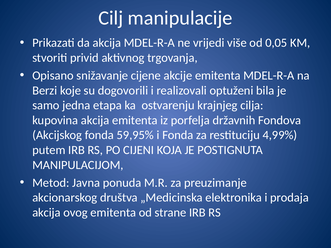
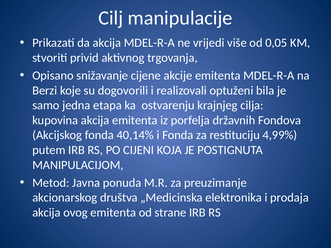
59,95%: 59,95% -> 40,14%
